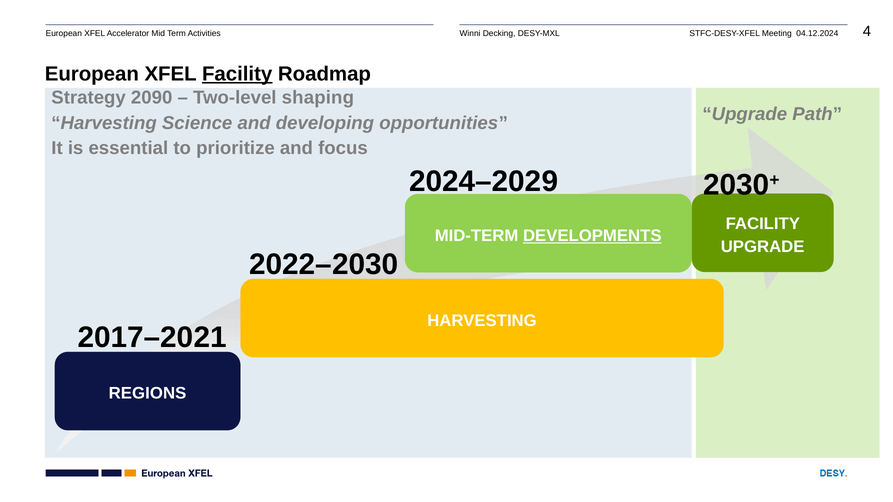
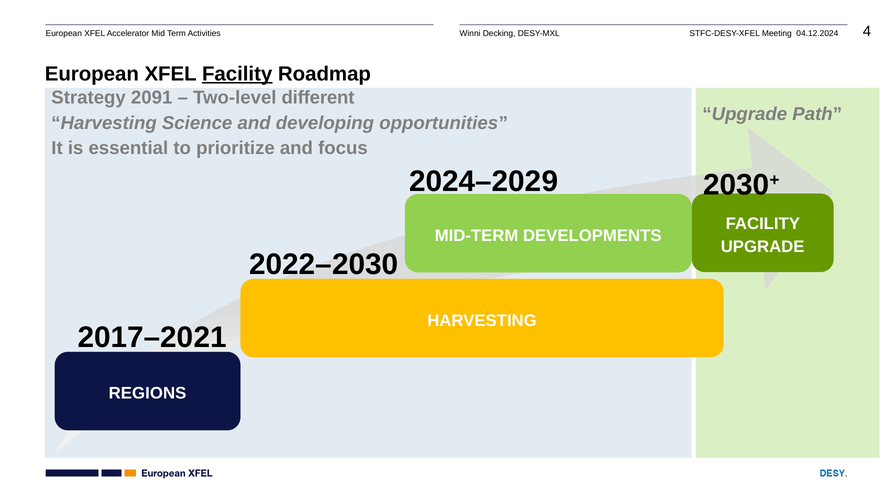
2090: 2090 -> 2091
shaping: shaping -> different
DEVELOPMENTS underline: present -> none
